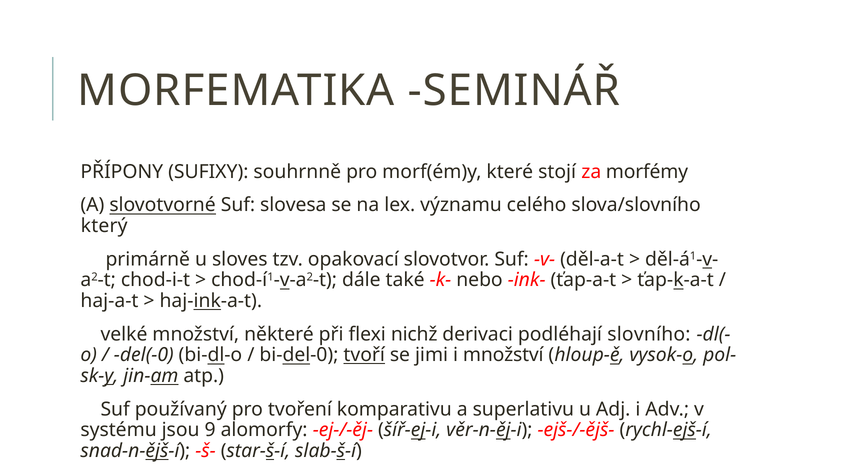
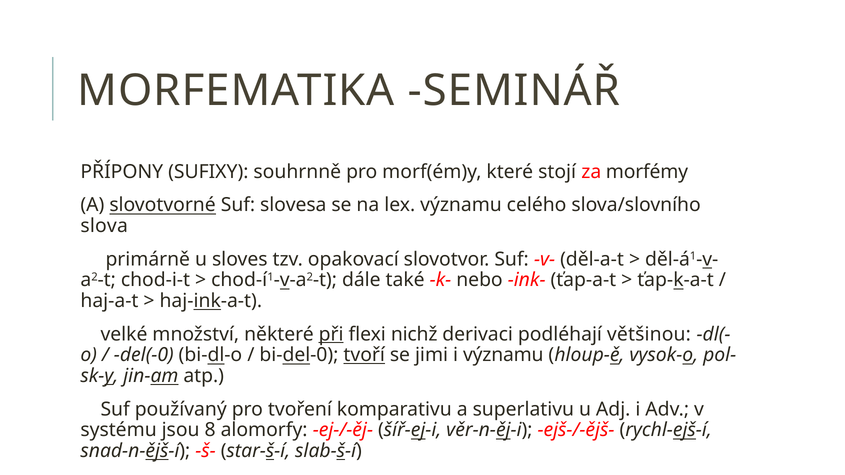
který: který -> slova
při underline: none -> present
slovního: slovního -> většinou
i množství: množství -> významu
9: 9 -> 8
